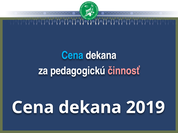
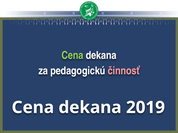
Cena at (72, 56) colour: light blue -> light green
